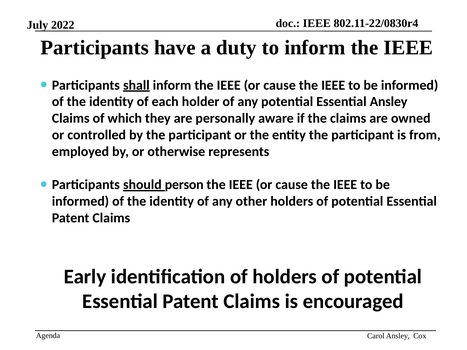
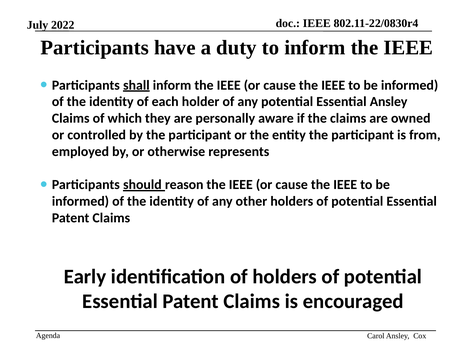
person: person -> reason
